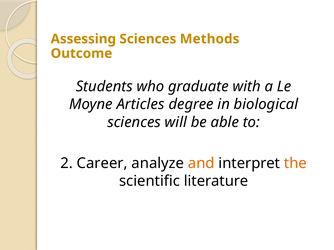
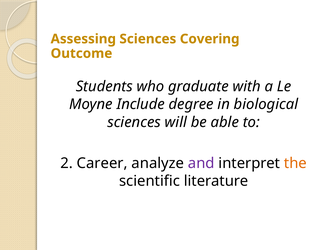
Methods: Methods -> Covering
Articles: Articles -> Include
and colour: orange -> purple
